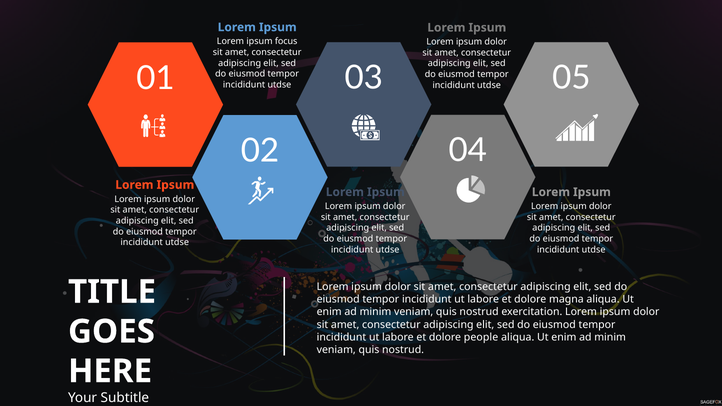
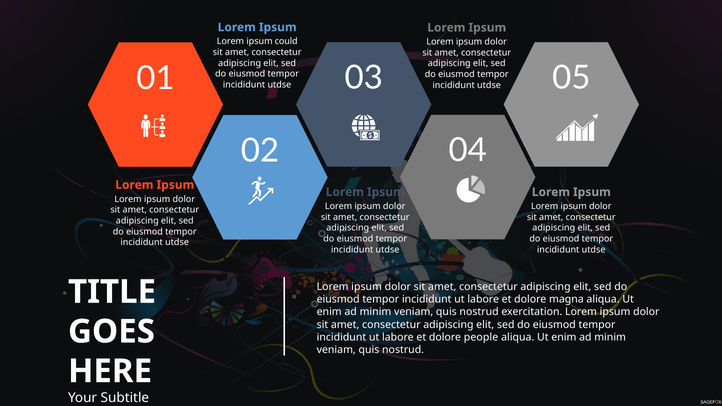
focus: focus -> could
